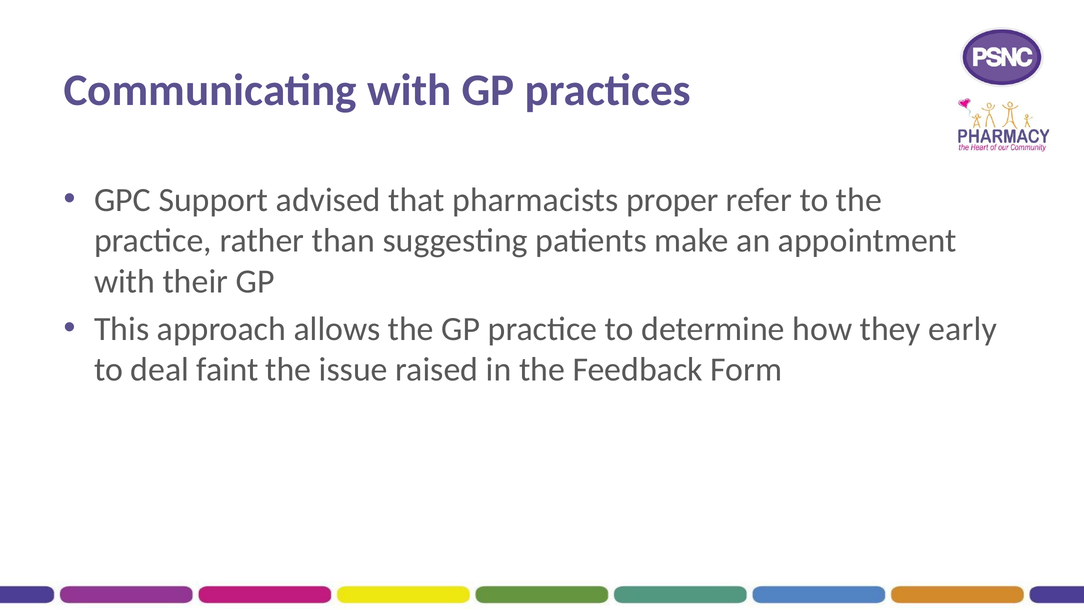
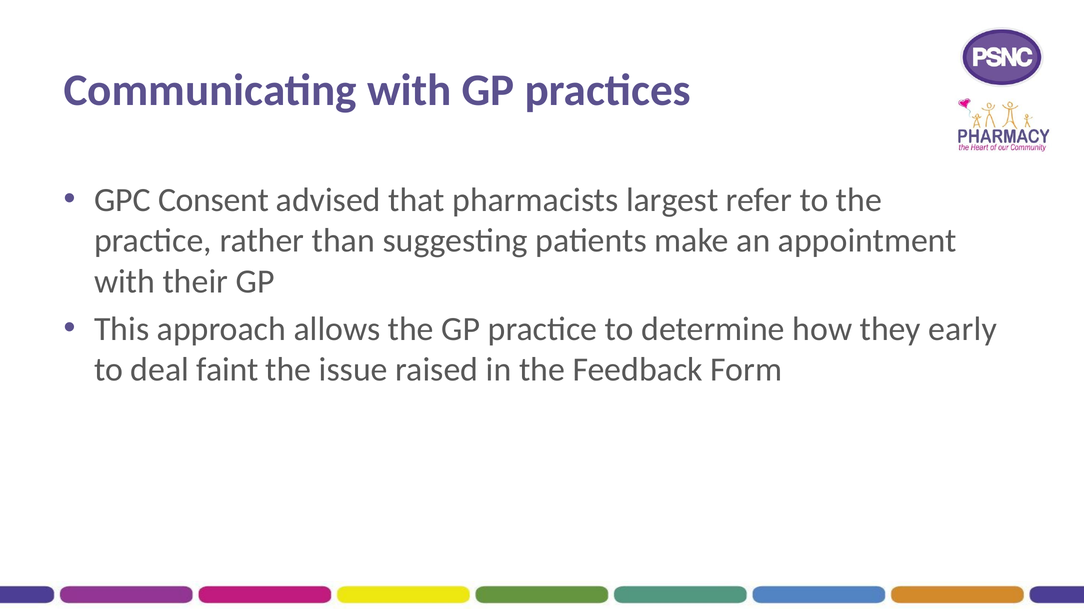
Support: Support -> Consent
proper: proper -> largest
